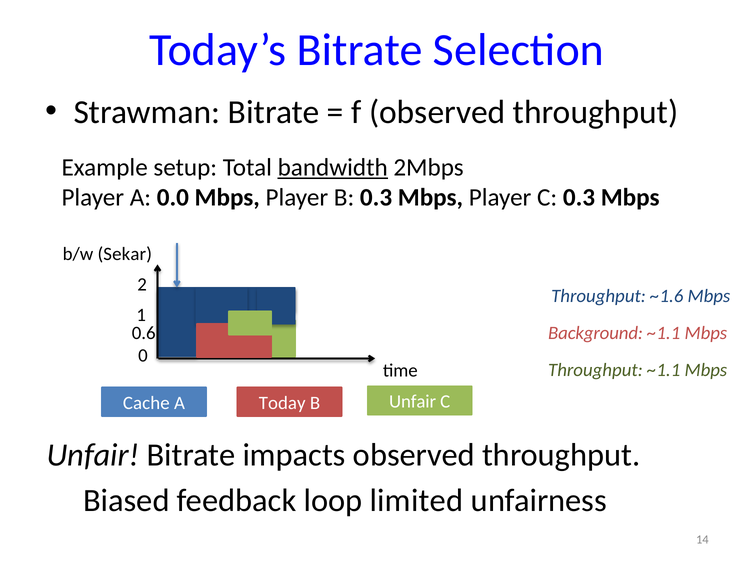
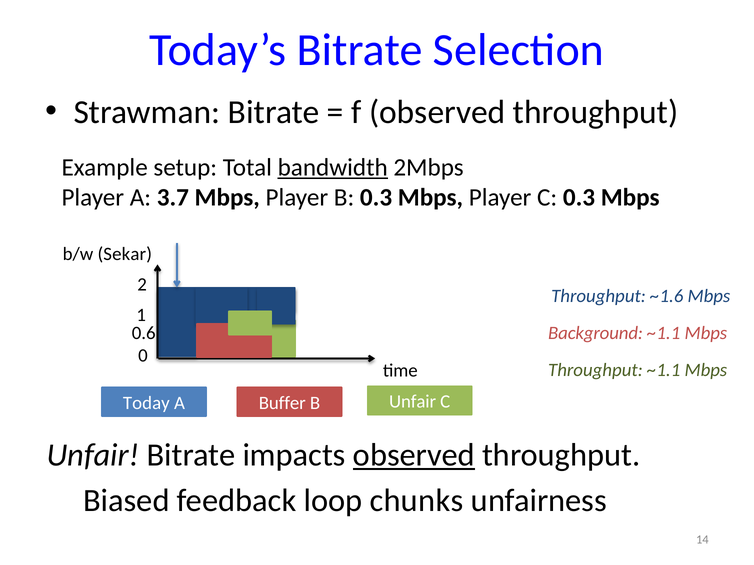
0.0: 0.0 -> 3.7
Cache: Cache -> Today
Today: Today -> Buffer
observed at (414, 455) underline: none -> present
limited: limited -> chunks
